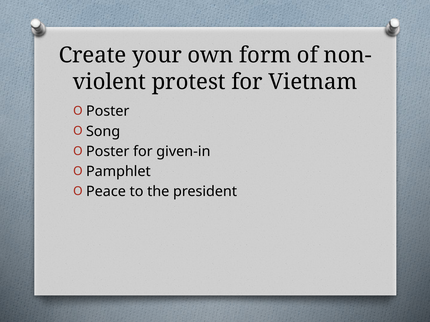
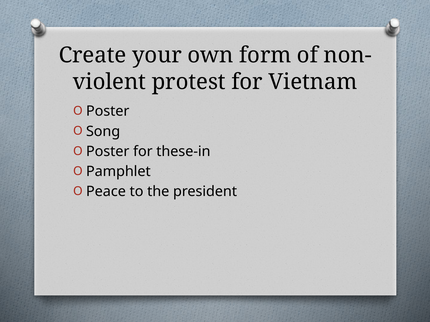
given-in: given-in -> these-in
